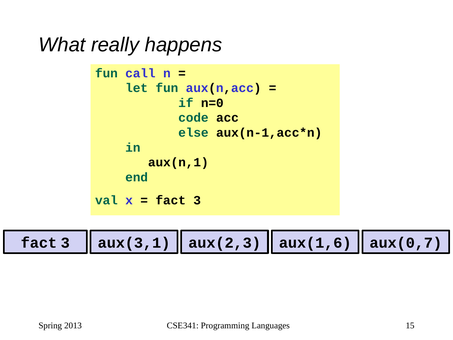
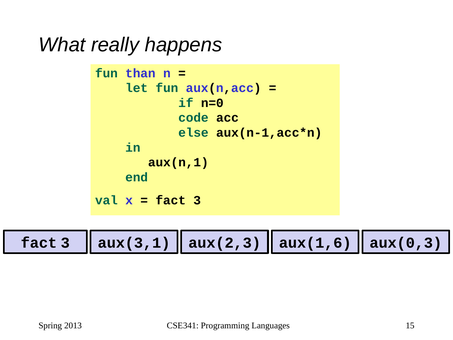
call: call -> than
aux(0,7: aux(0,7 -> aux(0,3
